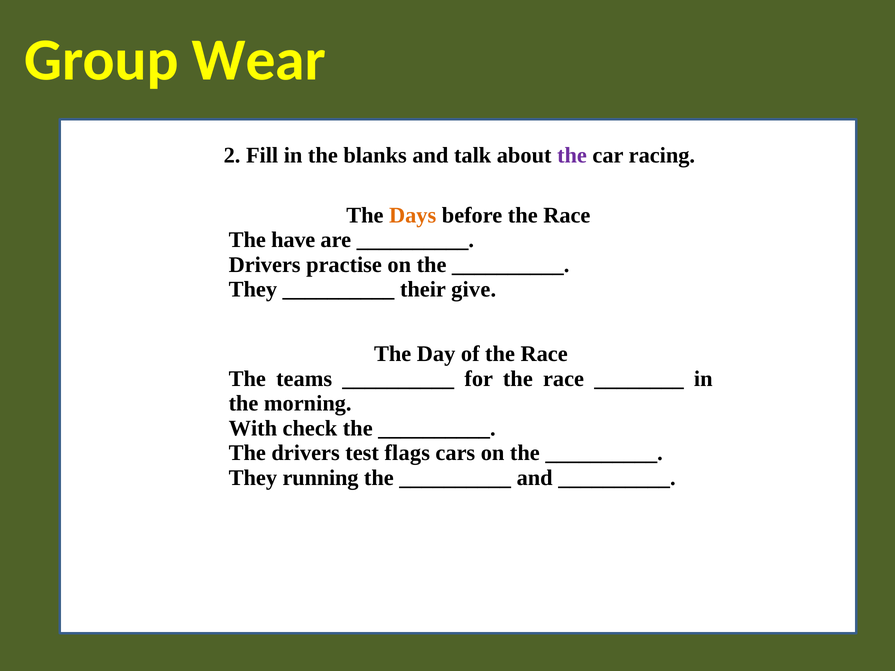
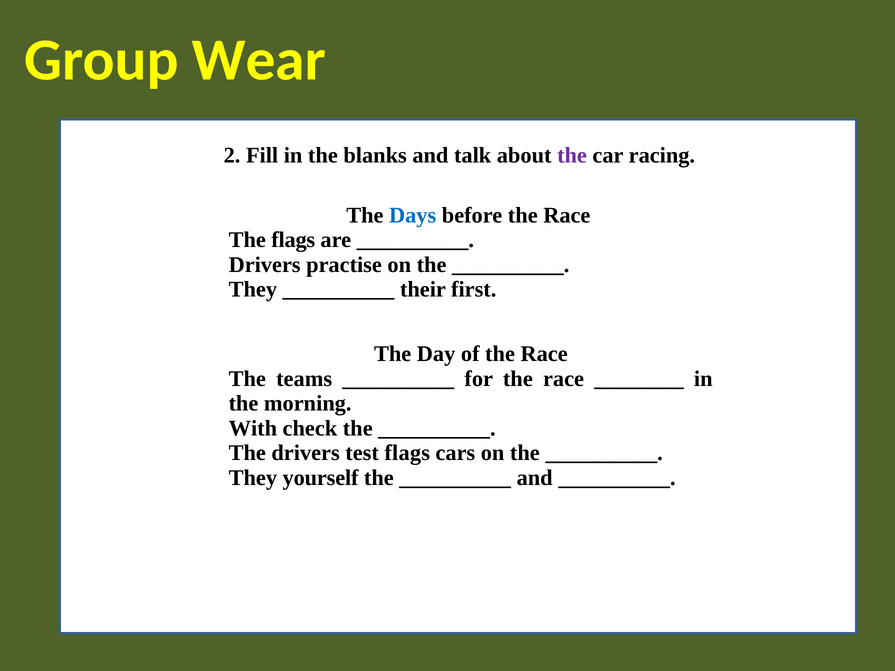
Days colour: orange -> blue
The have: have -> flags
give: give -> first
running: running -> yourself
